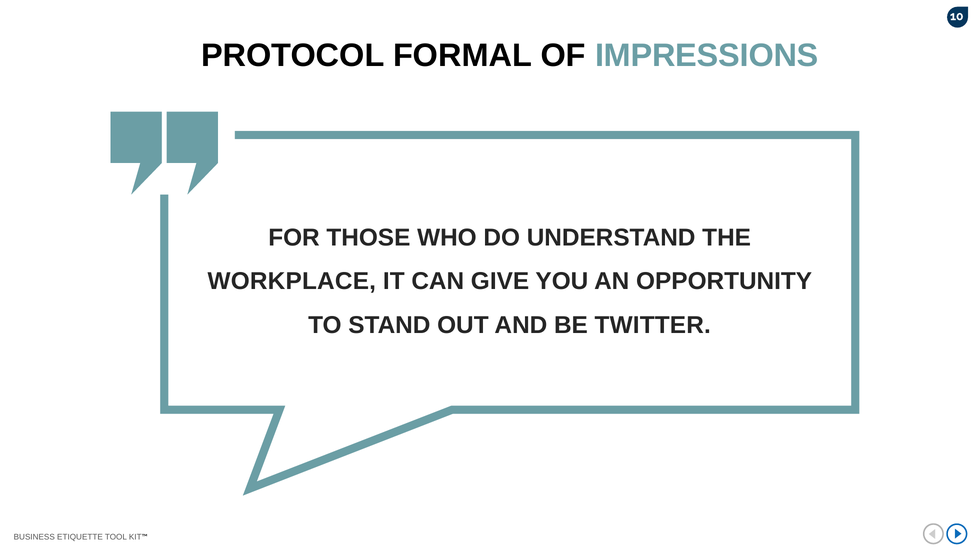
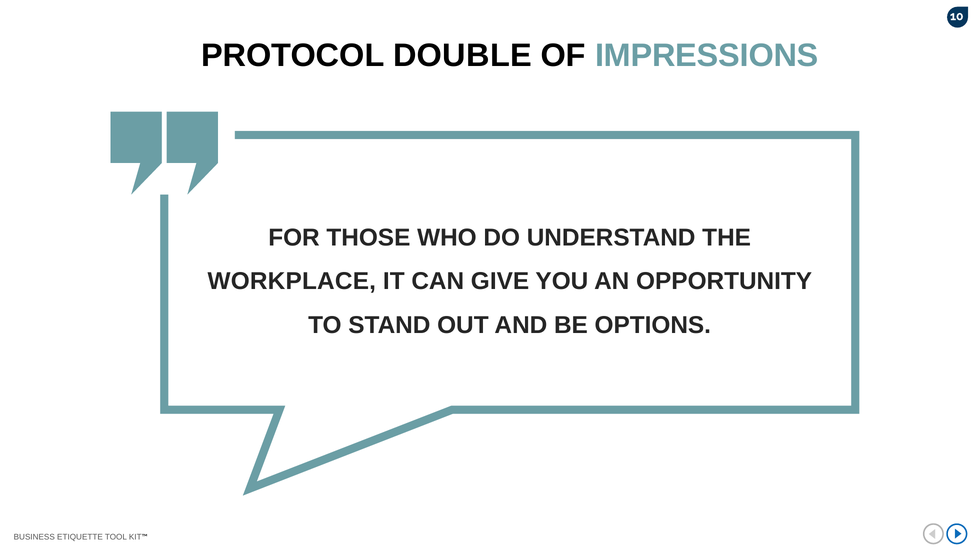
FORMAL: FORMAL -> DOUBLE
TWITTER: TWITTER -> OPTIONS
